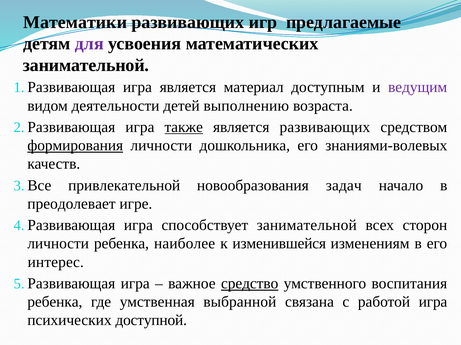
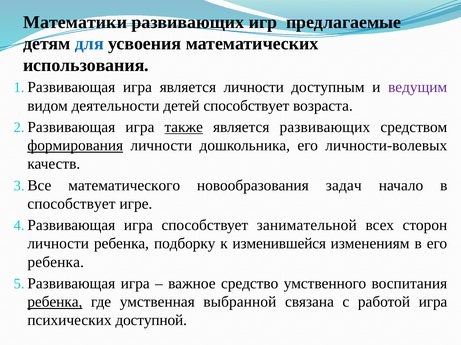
для colour: purple -> blue
занимательной at (86, 65): занимательной -> использования
является материал: материал -> личности
детей выполнению: выполнению -> способствует
знаниями-волевых: знаниями-волевых -> личности-волевых
привлекательной: привлекательной -> математического
преодолевает at (71, 204): преодолевает -> способствует
наиболее: наиболее -> подборку
интерес at (56, 263): интерес -> ребенка
средство underline: present -> none
ребенка at (55, 303) underline: none -> present
